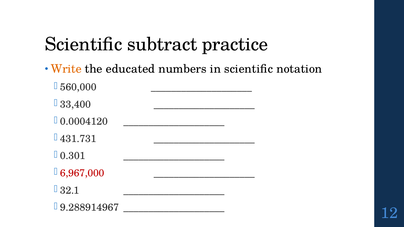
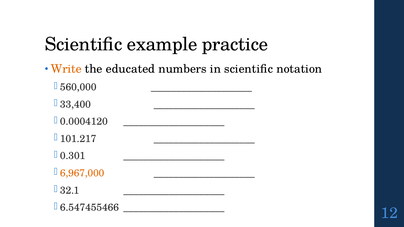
subtract: subtract -> example
431.731: 431.731 -> 101.217
6,967,000 colour: red -> orange
9.288914967: 9.288914967 -> 6.547455466
